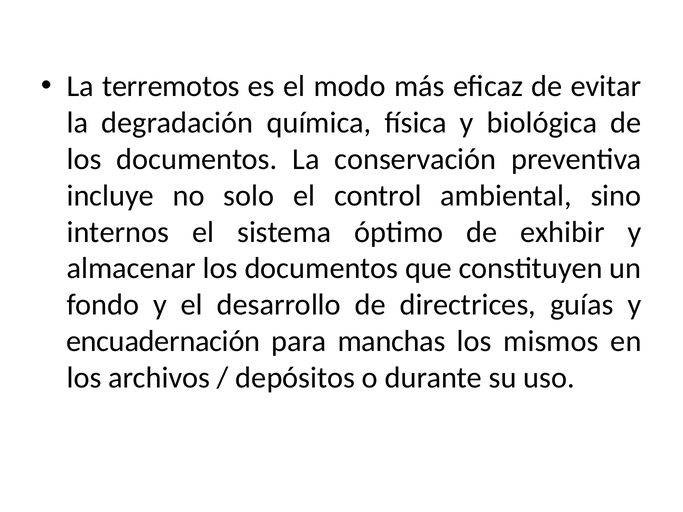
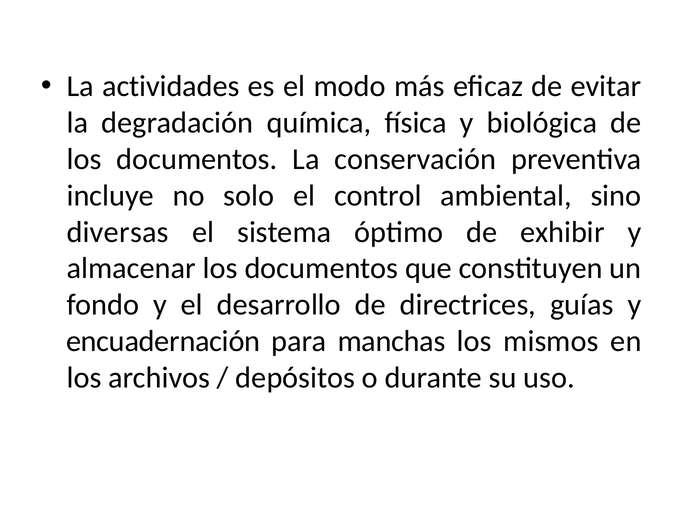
terremotos: terremotos -> actividades
internos: internos -> diversas
